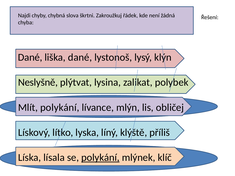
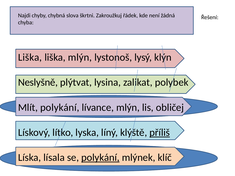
Dané at (30, 57): Dané -> Liška
liška dané: dané -> mlýn
příliš underline: none -> present
